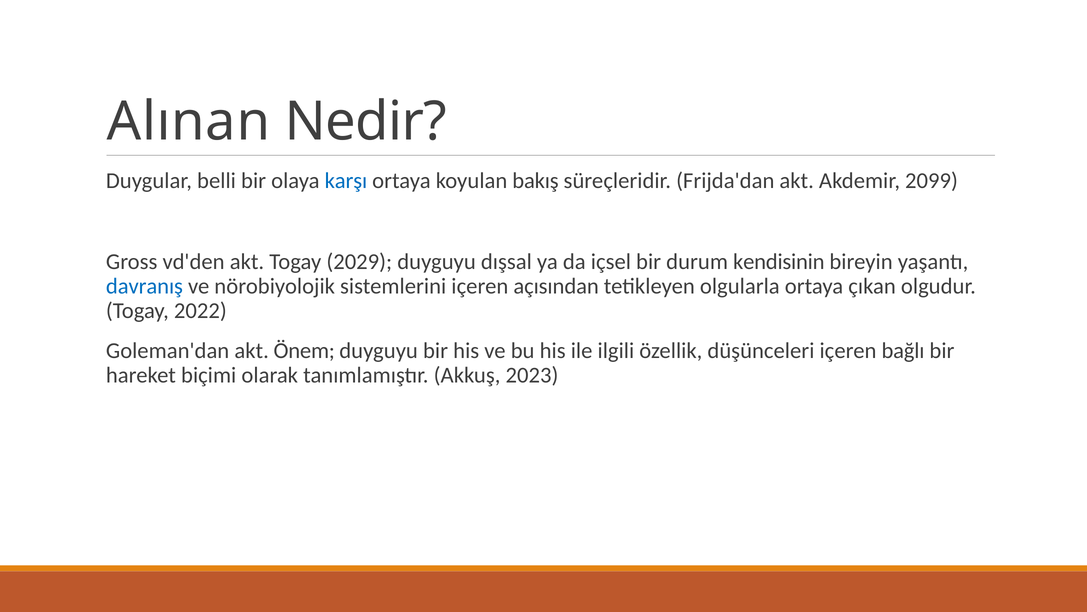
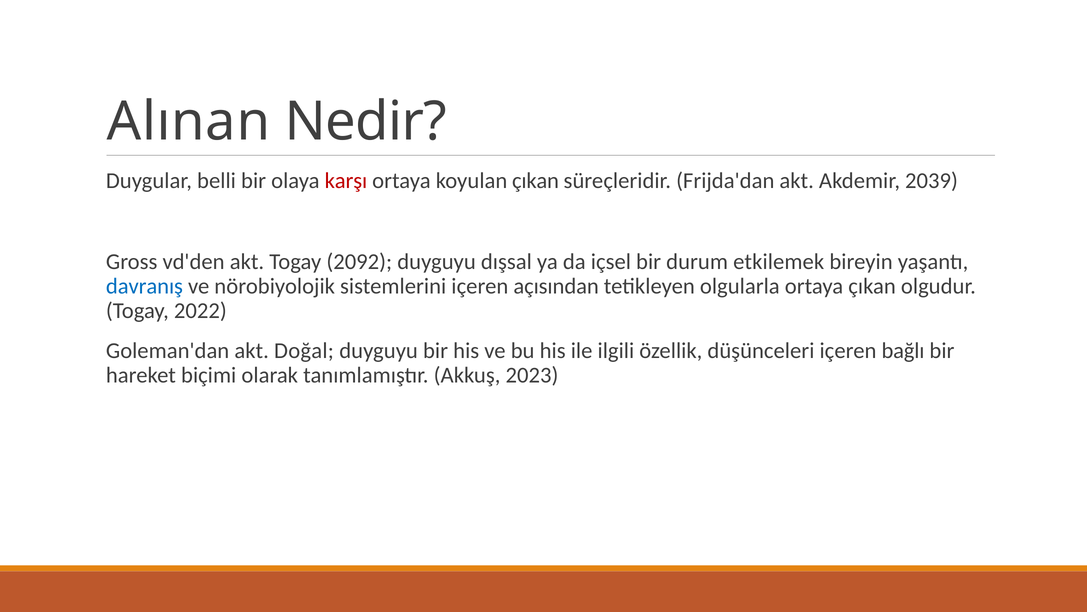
karşı colour: blue -> red
koyulan bakış: bakış -> çıkan
2099: 2099 -> 2039
2029: 2029 -> 2092
kendisinin: kendisinin -> etkilemek
Önem: Önem -> Doğal
